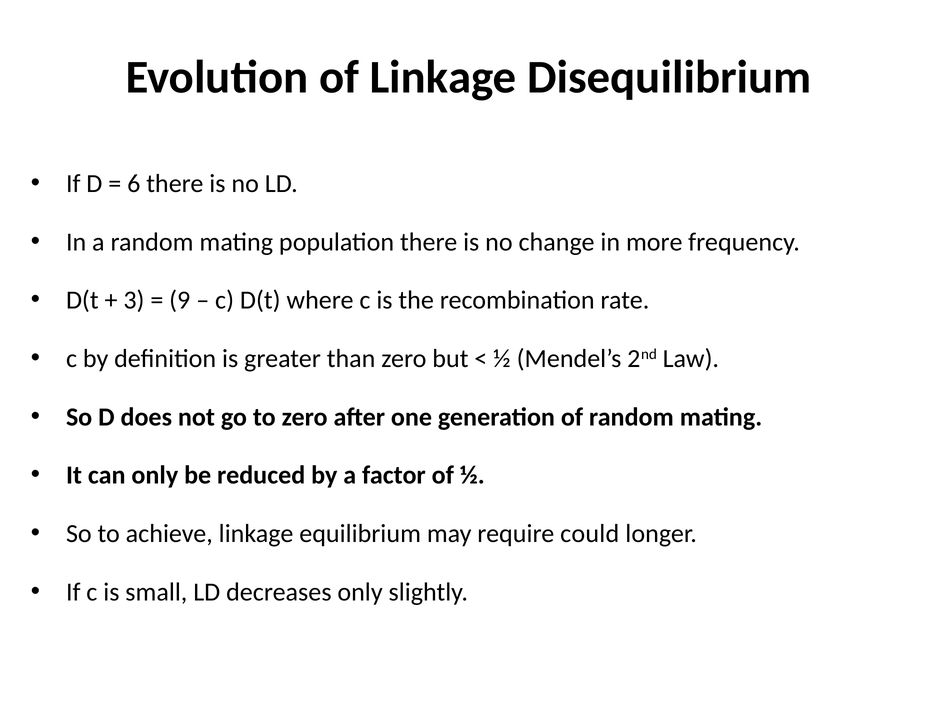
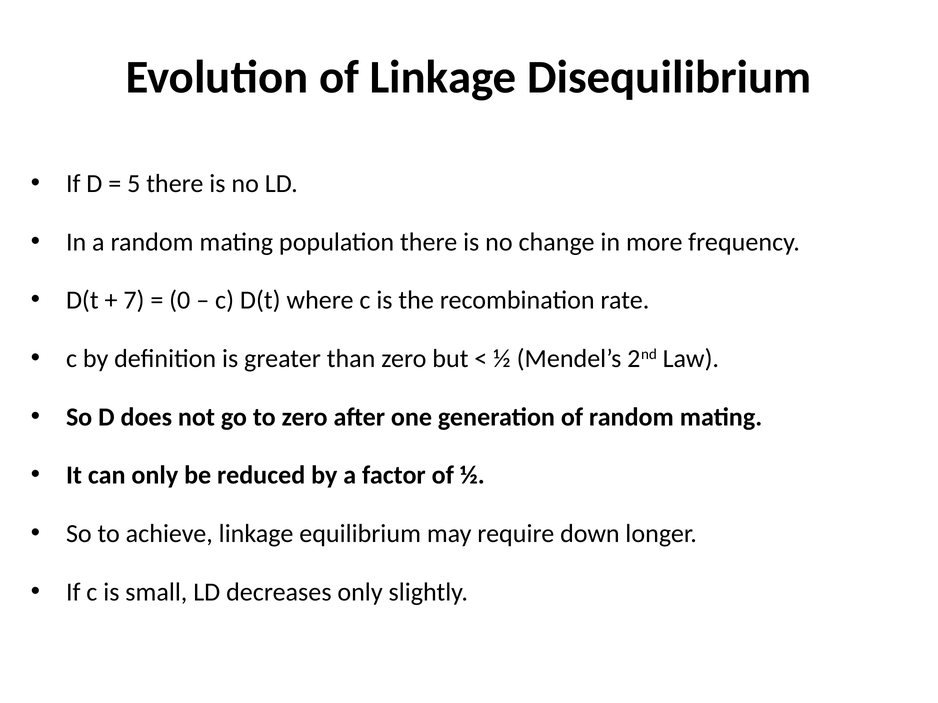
6: 6 -> 5
3: 3 -> 7
9: 9 -> 0
could: could -> down
